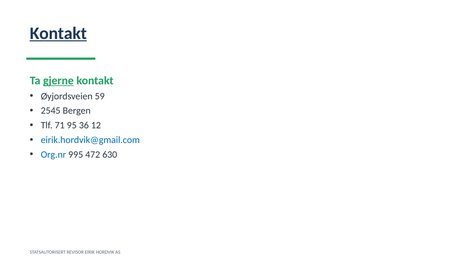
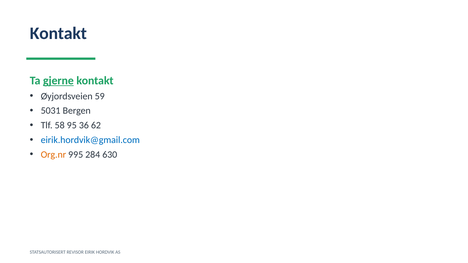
Kontakt at (58, 33) underline: present -> none
2545: 2545 -> 5031
71: 71 -> 58
12: 12 -> 62
Org.nr colour: blue -> orange
472: 472 -> 284
